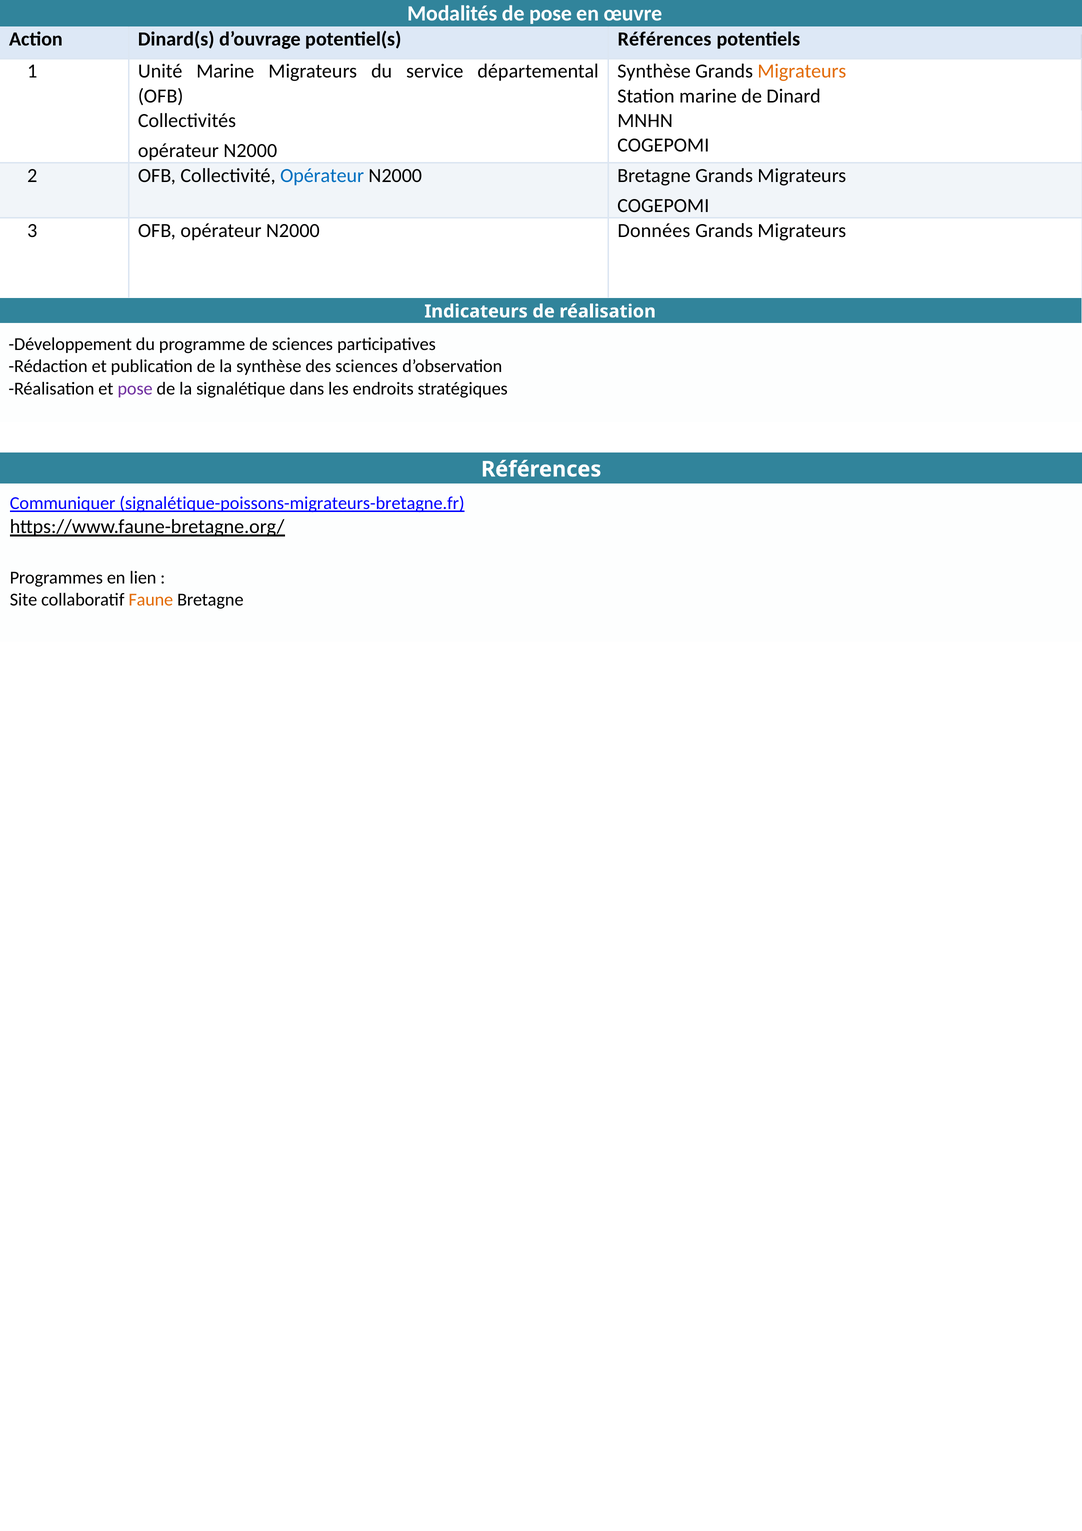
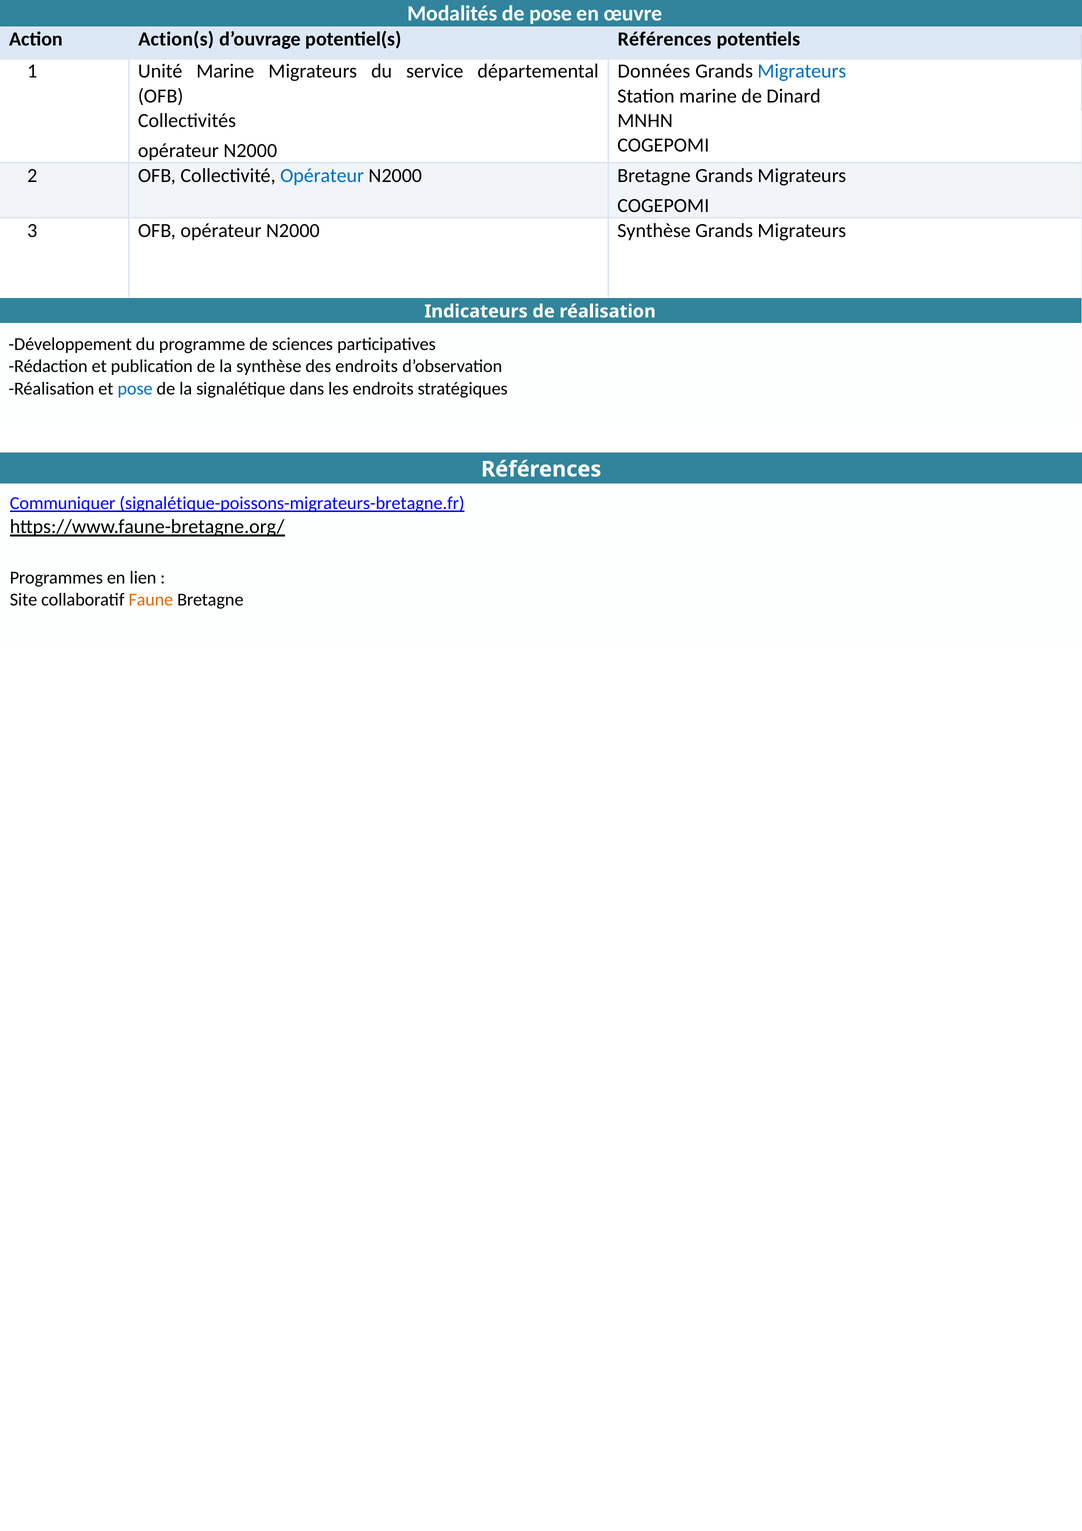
Dinard(s: Dinard(s -> Action(s
Synthèse at (654, 71): Synthèse -> Données
Migrateurs at (802, 71) colour: orange -> blue
N2000 Données: Données -> Synthèse
des sciences: sciences -> endroits
pose at (135, 389) colour: purple -> blue
